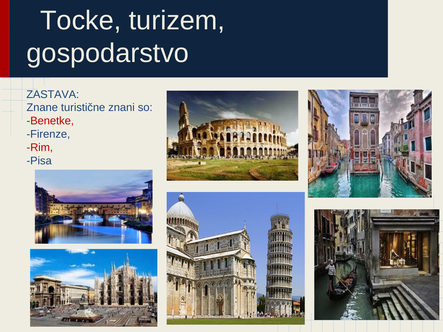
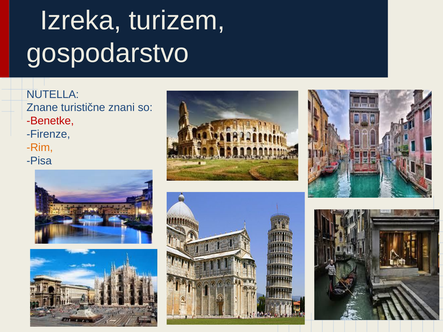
Tocke: Tocke -> Izreka
ZASTAVA: ZASTAVA -> NUTELLA
Rim colour: red -> orange
